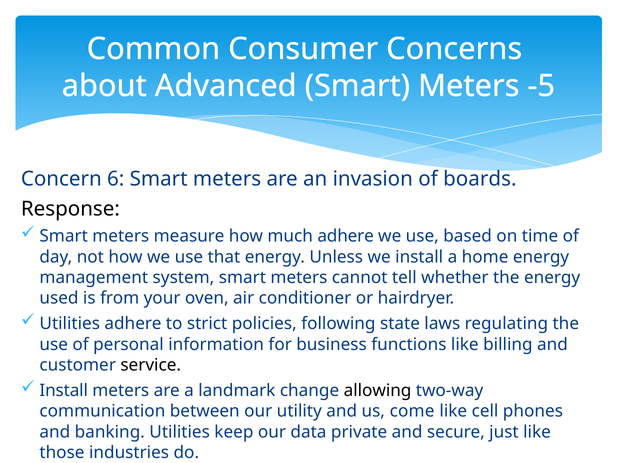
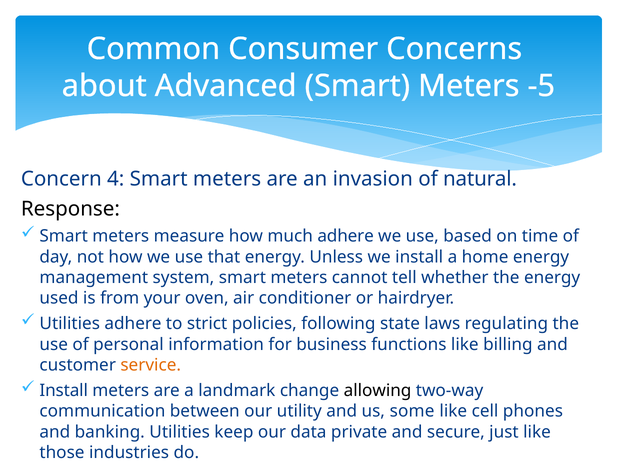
6: 6 -> 4
boards: boards -> natural
service colour: black -> orange
come: come -> some
